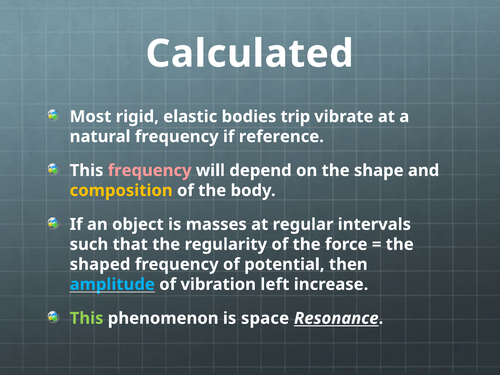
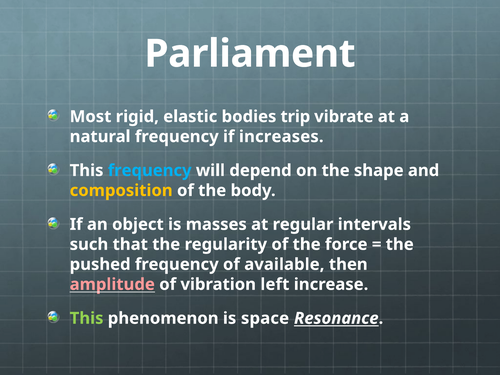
Calculated: Calculated -> Parliament
reference: reference -> increases
frequency at (150, 171) colour: pink -> light blue
shaped: shaped -> pushed
potential: potential -> available
amplitude colour: light blue -> pink
